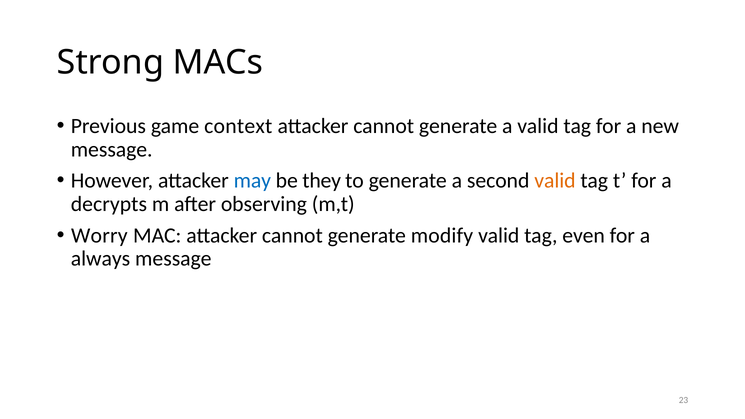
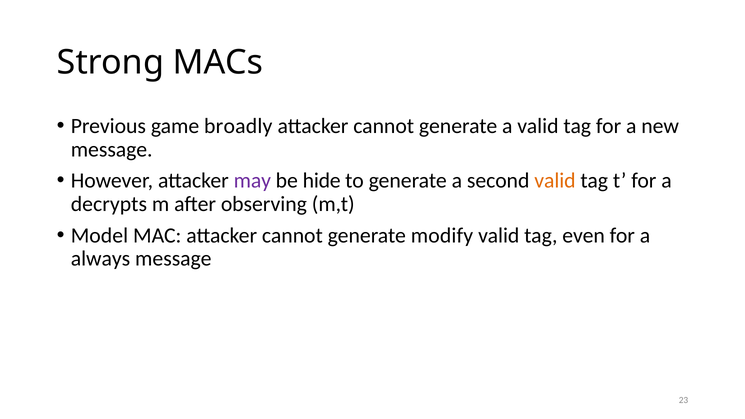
context: context -> broadly
may colour: blue -> purple
they: they -> hide
Worry: Worry -> Model
